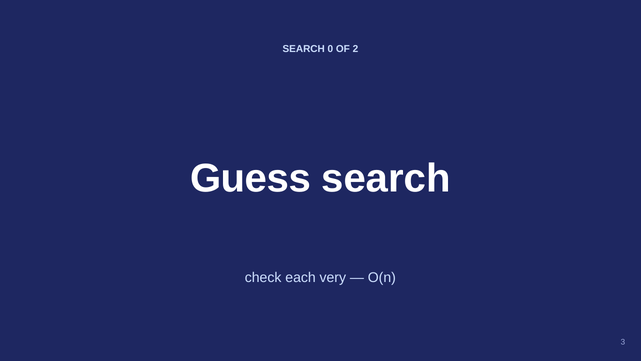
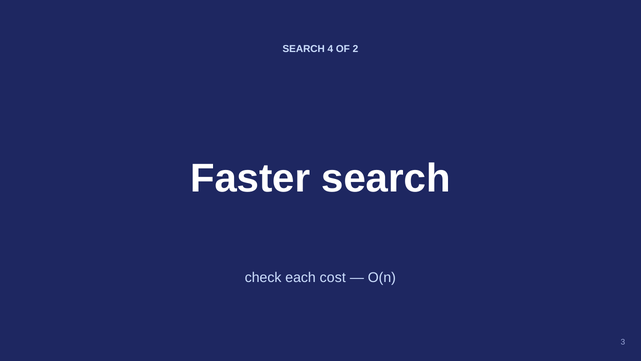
0: 0 -> 4
Guess: Guess -> Faster
very: very -> cost
